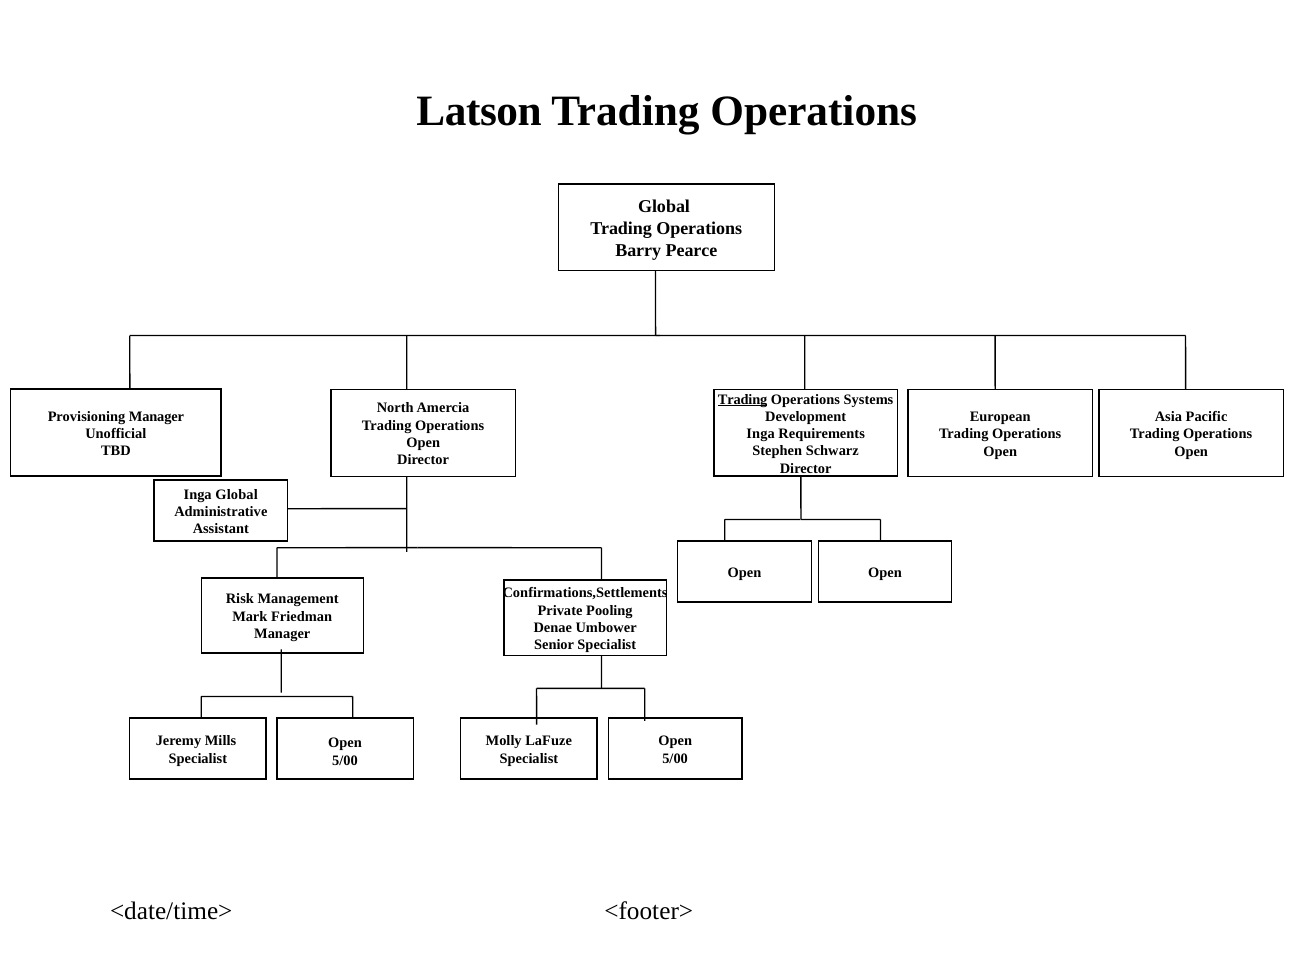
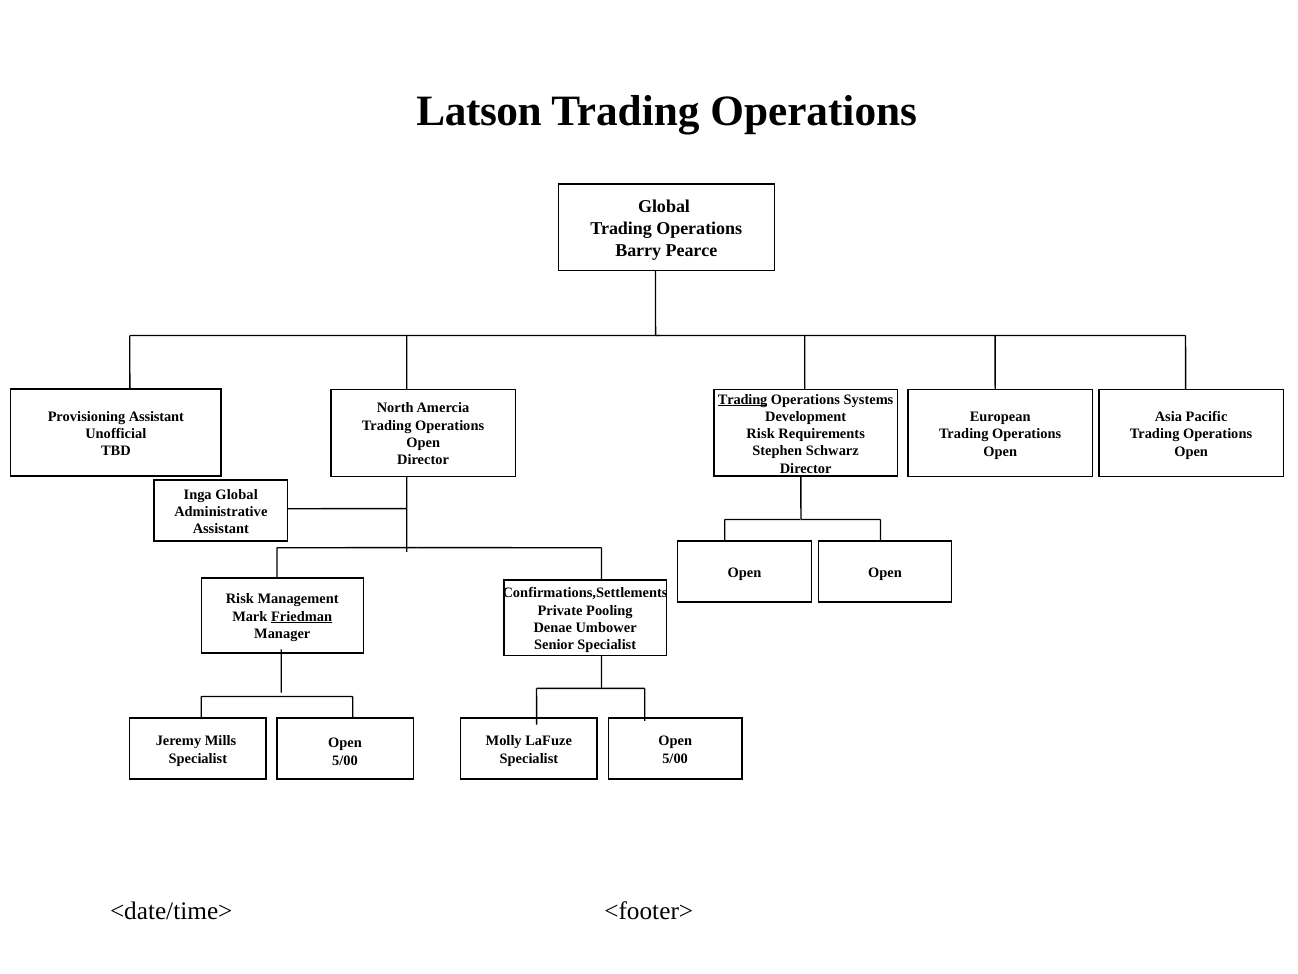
Provisioning Manager: Manager -> Assistant
Inga at (761, 434): Inga -> Risk
Friedman underline: none -> present
